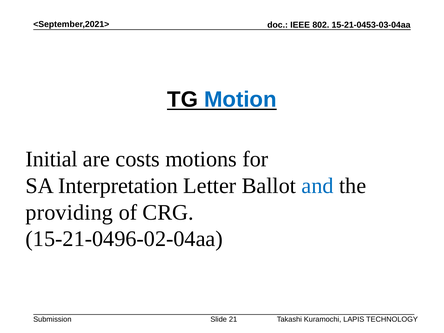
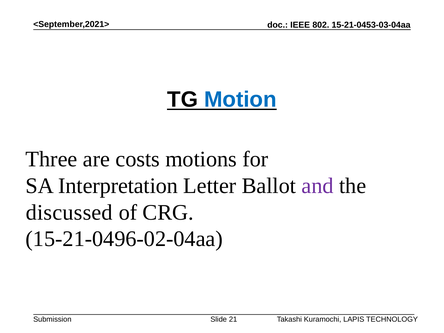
Initial: Initial -> Three
and colour: blue -> purple
providing: providing -> discussed
